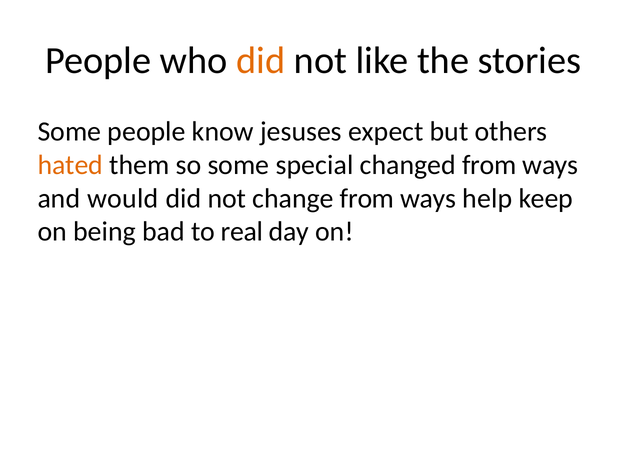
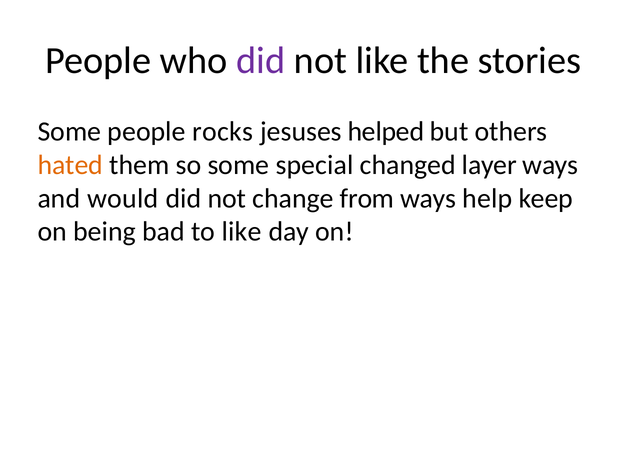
did at (261, 61) colour: orange -> purple
know: know -> rocks
expect: expect -> helped
changed from: from -> layer
to real: real -> like
